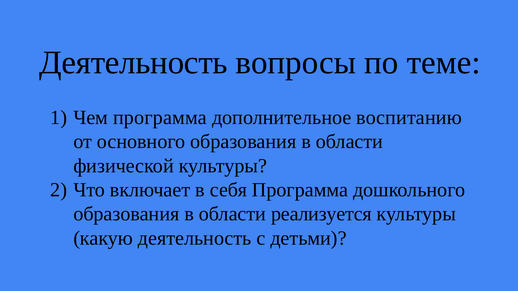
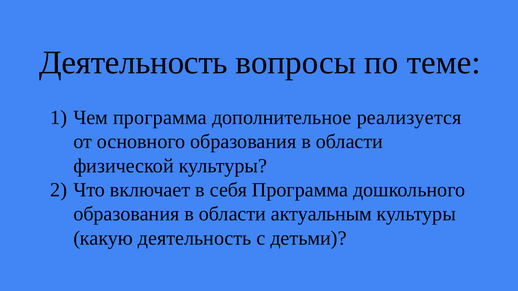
воспитанию: воспитанию -> реализуется
реализуется: реализуется -> актуальным
